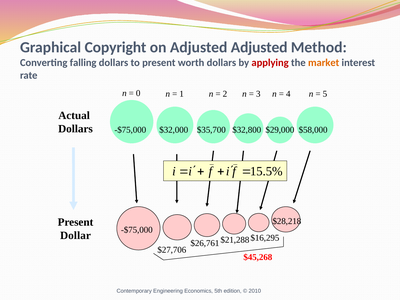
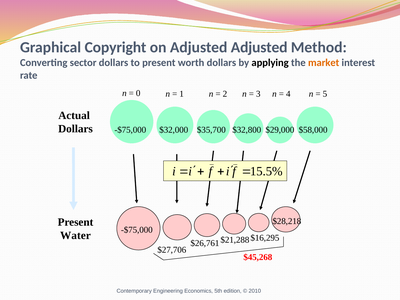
falling: falling -> sector
applying colour: red -> black
Dollar: Dollar -> Water
